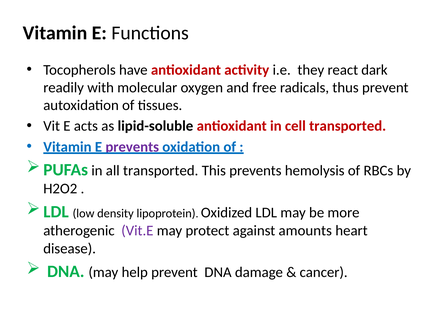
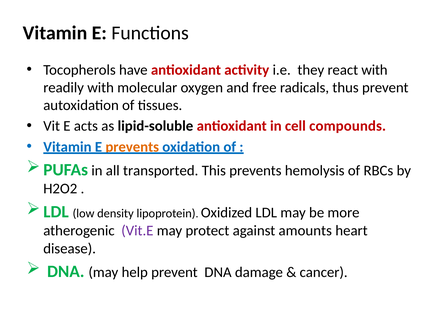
react dark: dark -> with
cell transported: transported -> compounds
prevents at (132, 147) colour: purple -> orange
